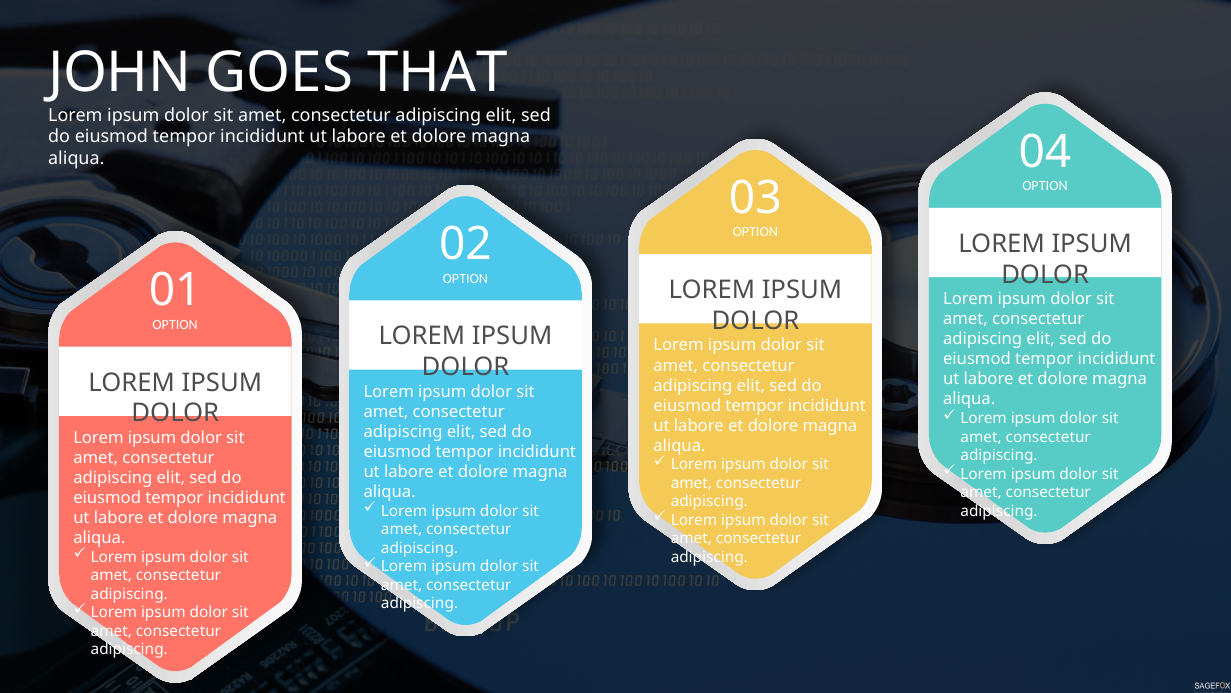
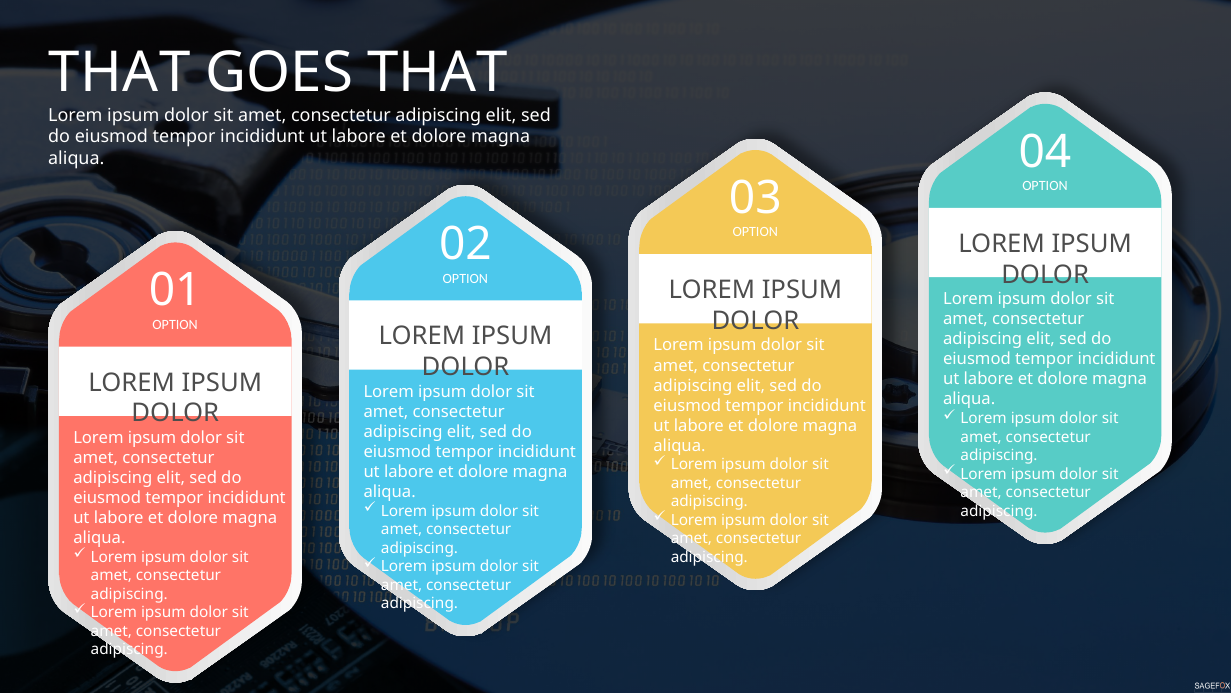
JOHN at (120, 73): JOHN -> THAT
